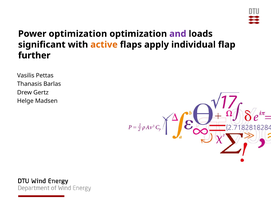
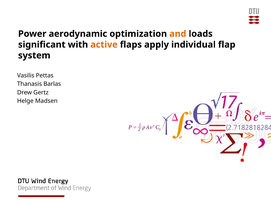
Power optimization: optimization -> aerodynamic
and colour: purple -> orange
further: further -> system
